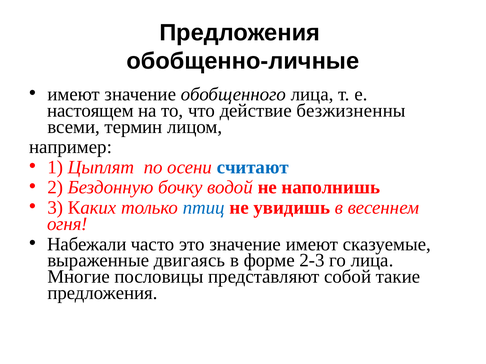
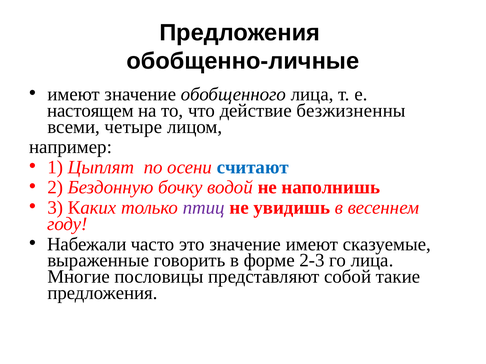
термин: термин -> четыре
птиц colour: blue -> purple
огня: огня -> году
двигаясь: двигаясь -> говорить
